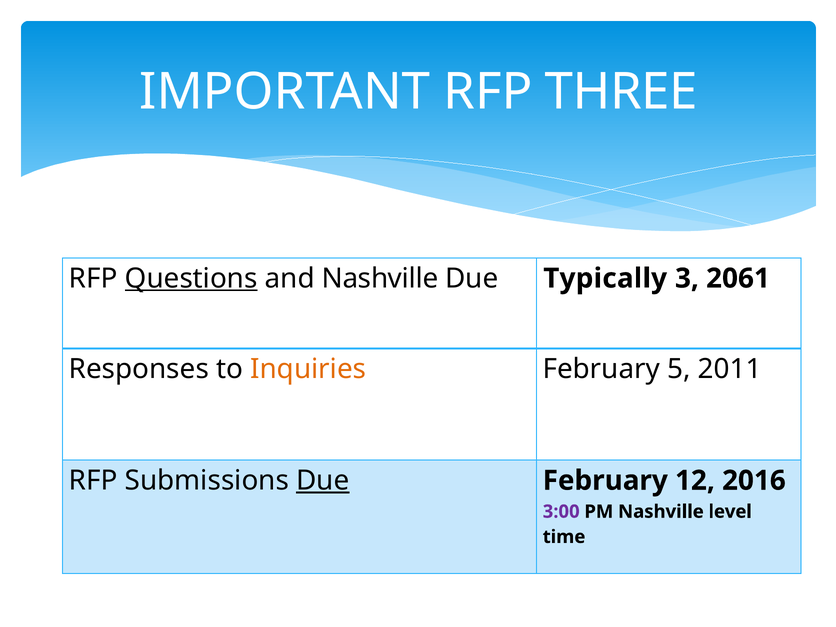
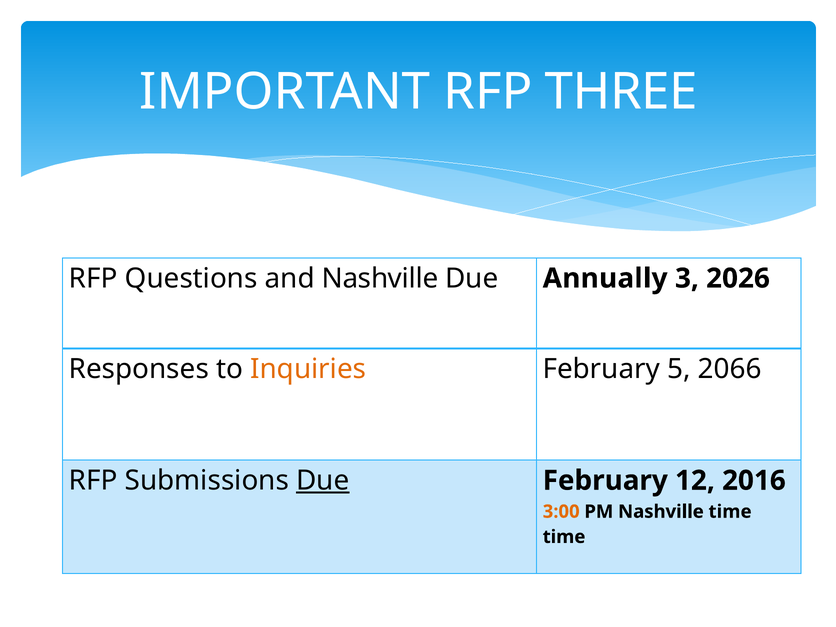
Questions underline: present -> none
Typically: Typically -> Annually
2061: 2061 -> 2026
2011: 2011 -> 2066
3:00 colour: purple -> orange
Nashville level: level -> time
